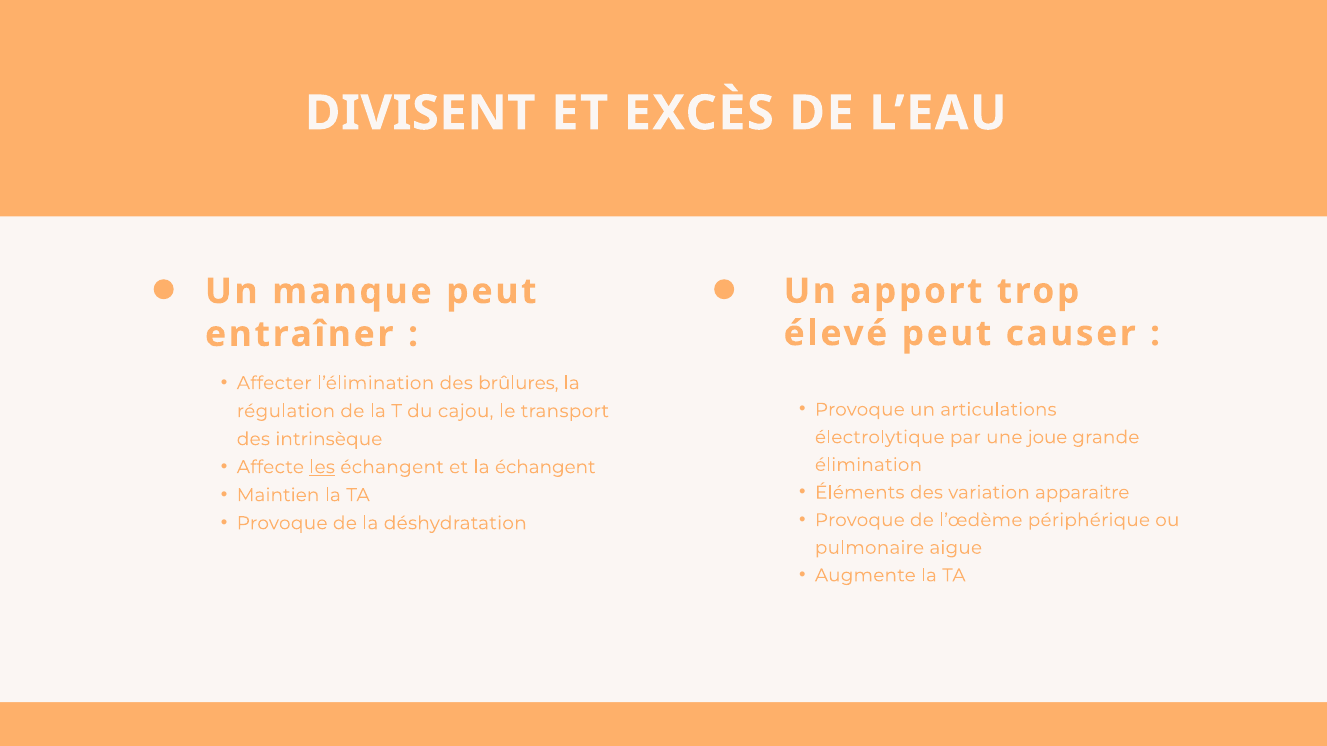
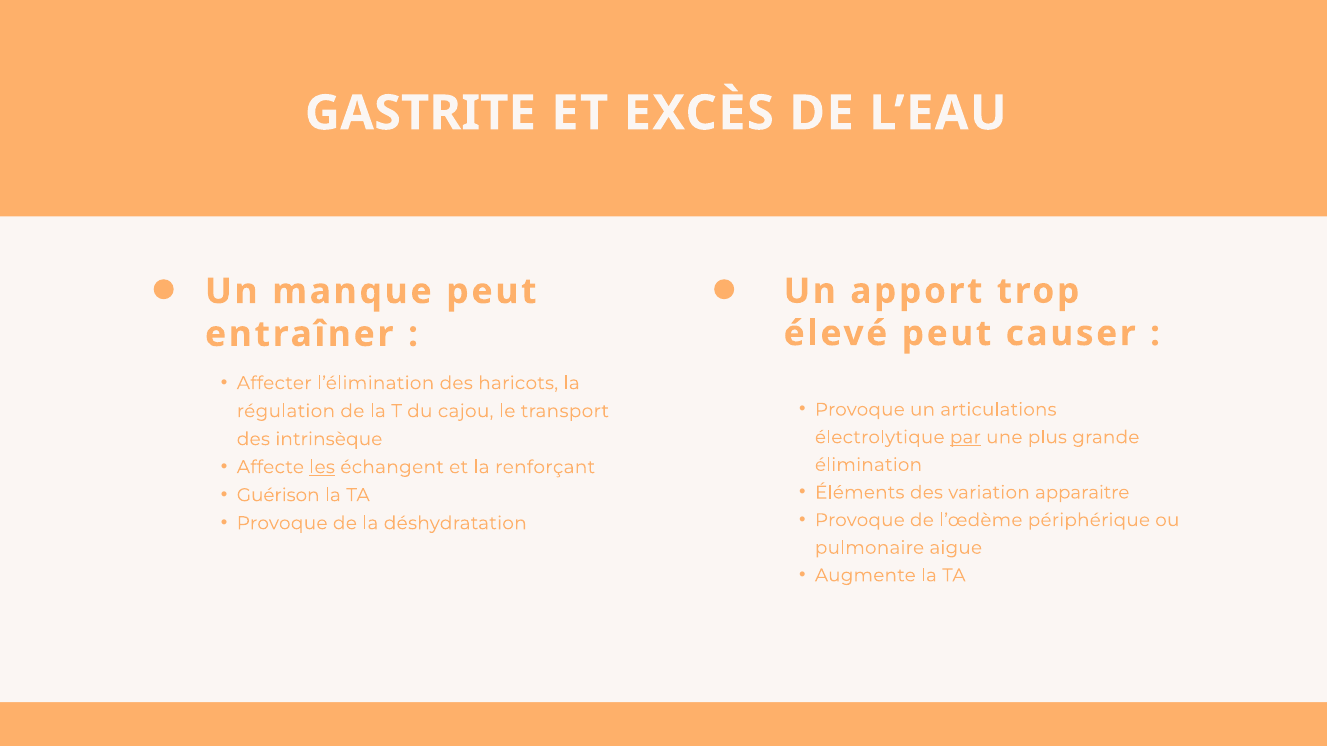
DIVISENT: DIVISENT -> GASTRITE
brûlures: brûlures -> haricots
par underline: none -> present
joue: joue -> plus
la échangent: échangent -> renforçant
Maintien: Maintien -> Guérison
